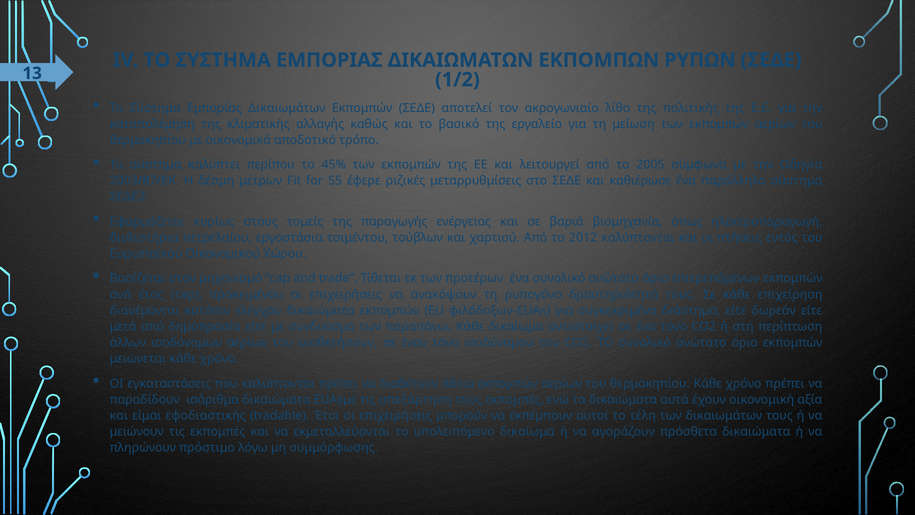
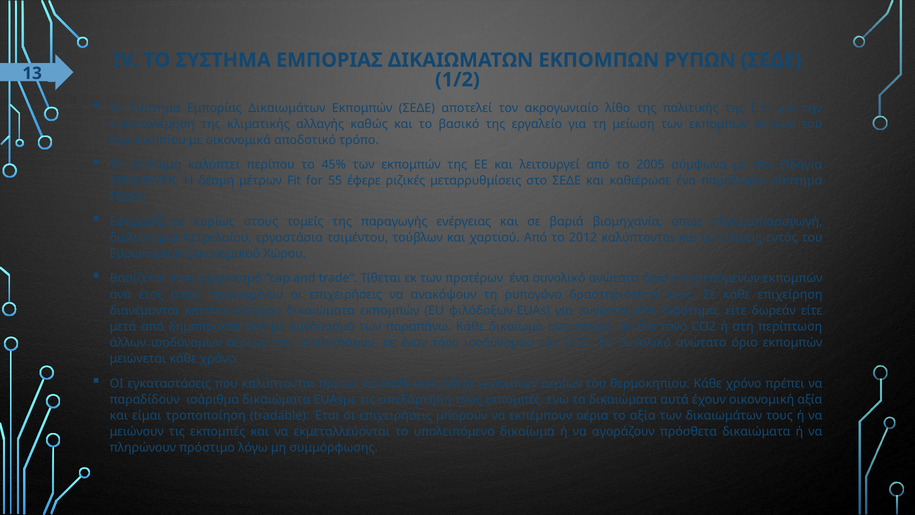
εφοδιαστικής: εφοδιαστικής -> τροποποίηση
αυτοί: αυτοί -> αέρια
το τέλη: τέλη -> αξία
